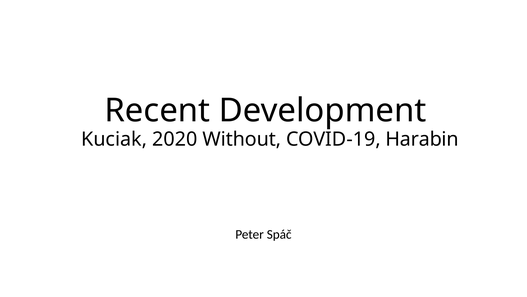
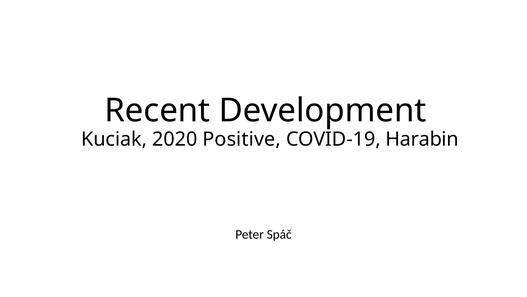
Without: Without -> Positive
